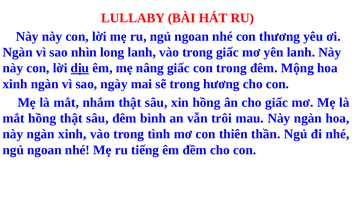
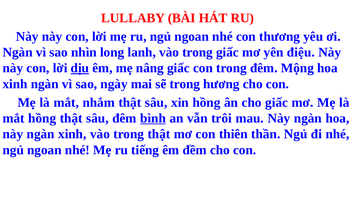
yên lanh: lanh -> điệu
bình underline: none -> present
trong tình: tình -> thật
